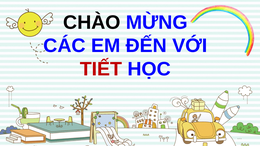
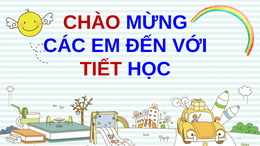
CHÀO colour: black -> red
